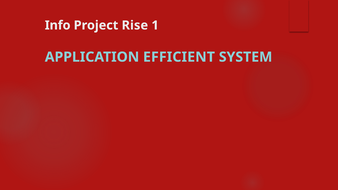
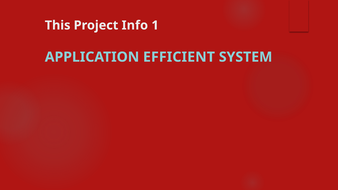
Info: Info -> This
Rise: Rise -> Info
